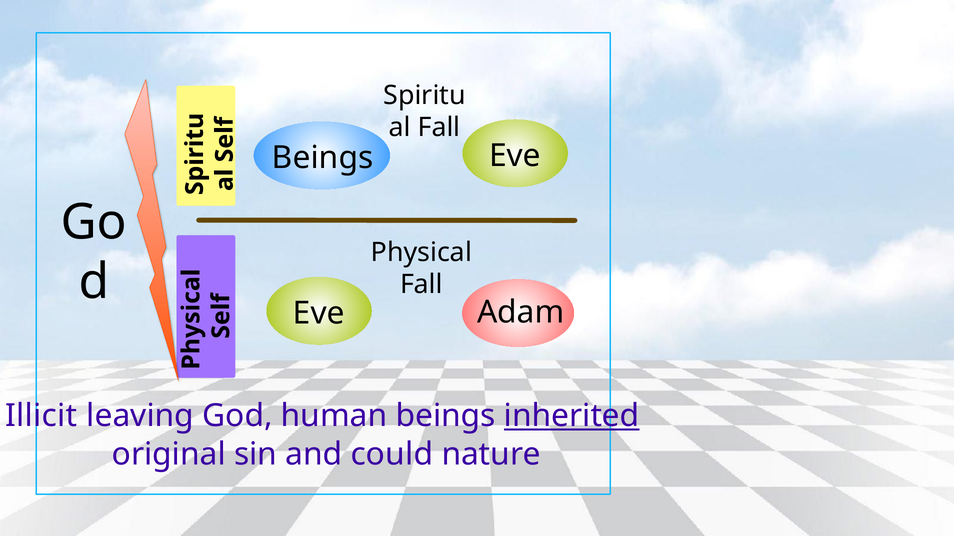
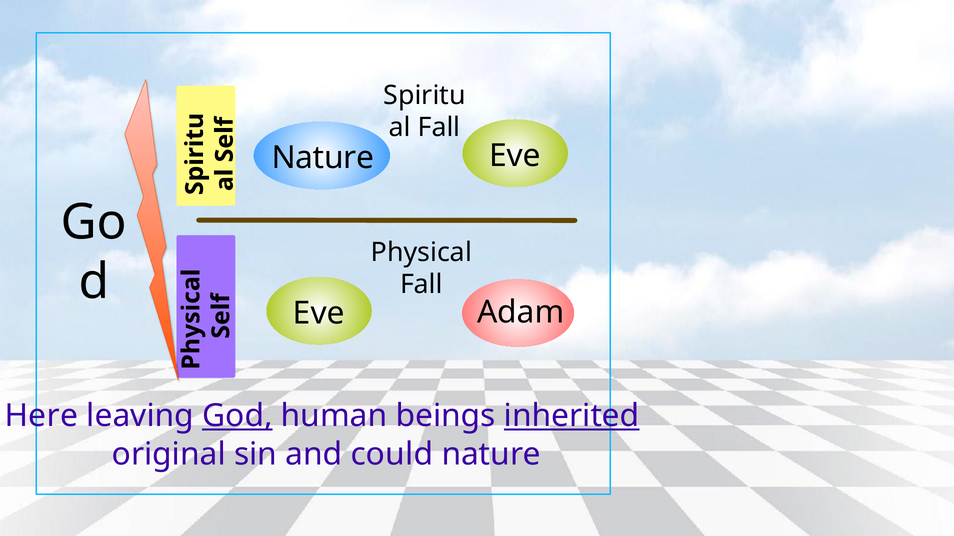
Beings at (323, 158): Beings -> Nature
Illicit: Illicit -> Here
God underline: none -> present
